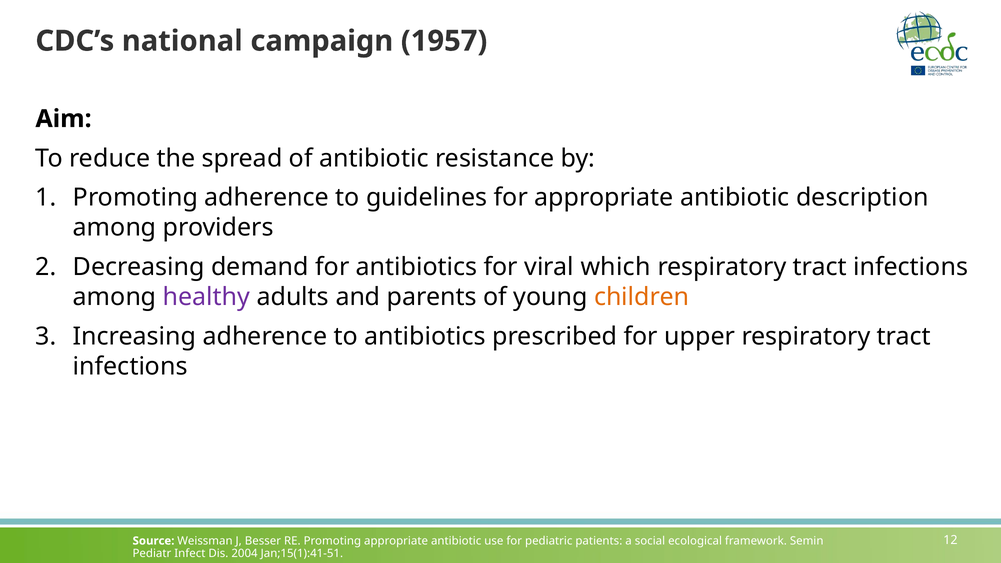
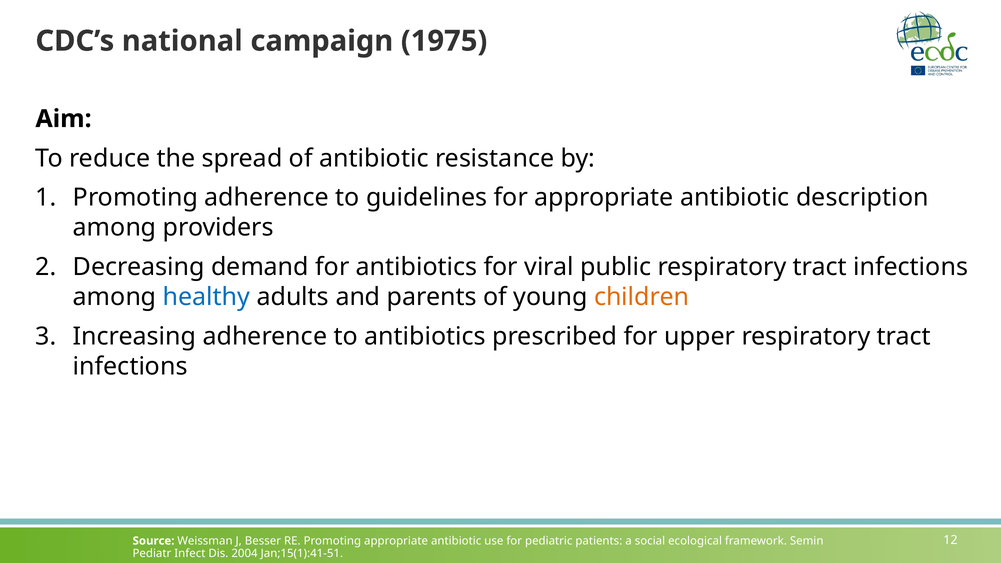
1957: 1957 -> 1975
which: which -> public
healthy colour: purple -> blue
